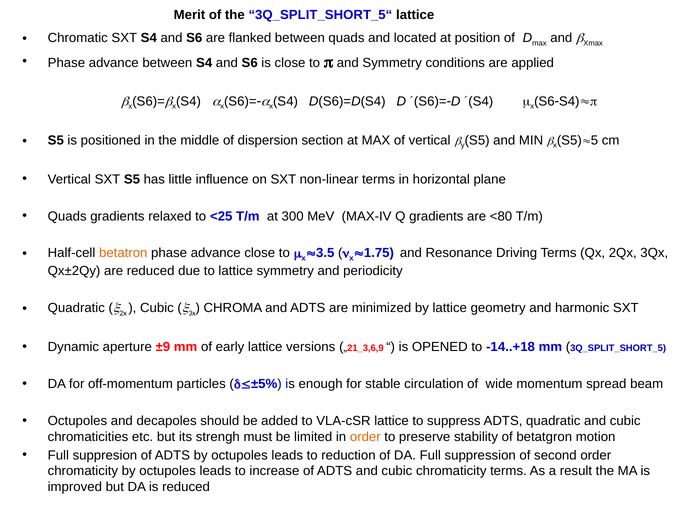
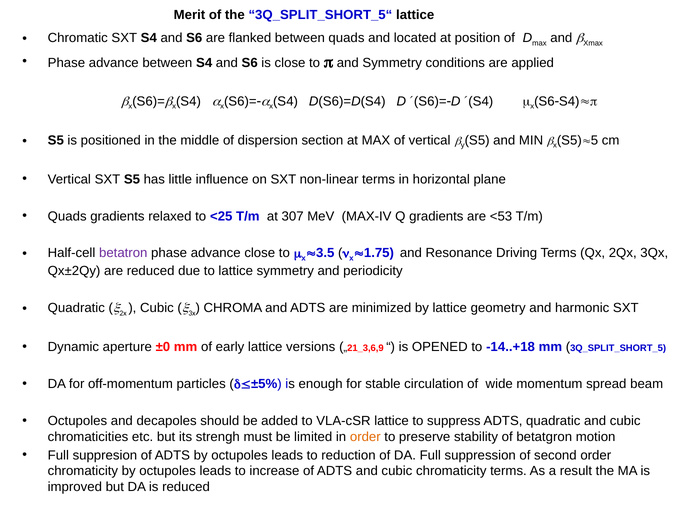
300: 300 -> 307
<80: <80 -> <53
betatron colour: orange -> purple
±9: ±9 -> ±0
